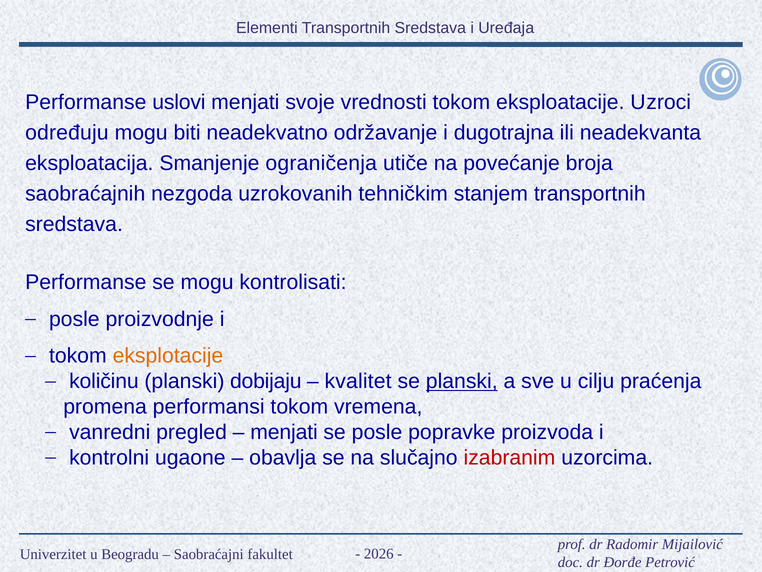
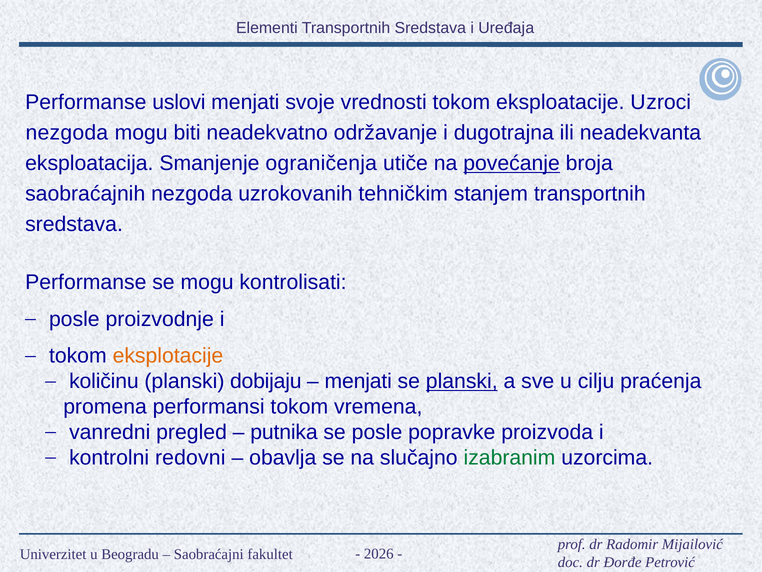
određuju at (67, 133): određuju -> nezgoda
povećanje underline: none -> present
kvalitet at (358, 381): kvalitet -> menjati
menjati at (284, 432): menjati -> putnika
ugaone: ugaone -> redovni
izabranim colour: red -> green
